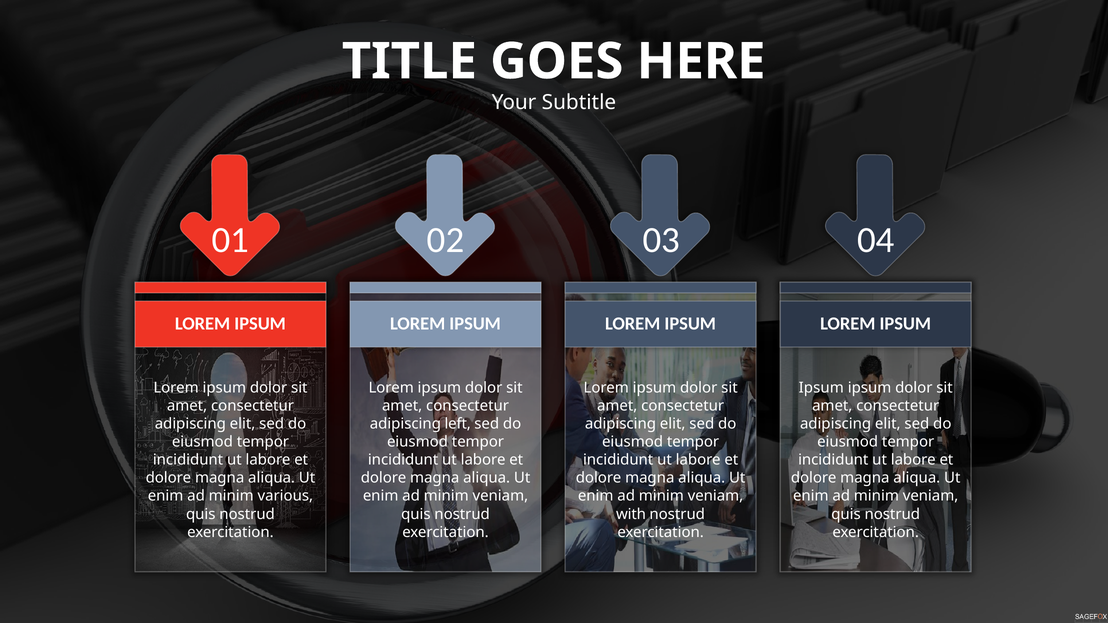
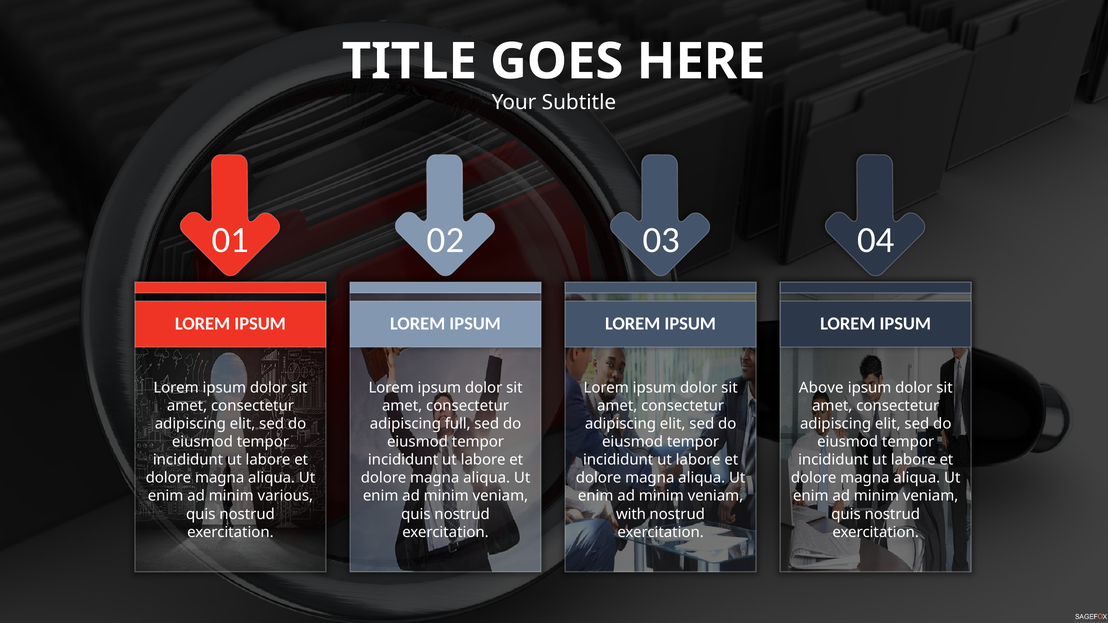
Ipsum at (821, 388): Ipsum -> Above
left: left -> full
